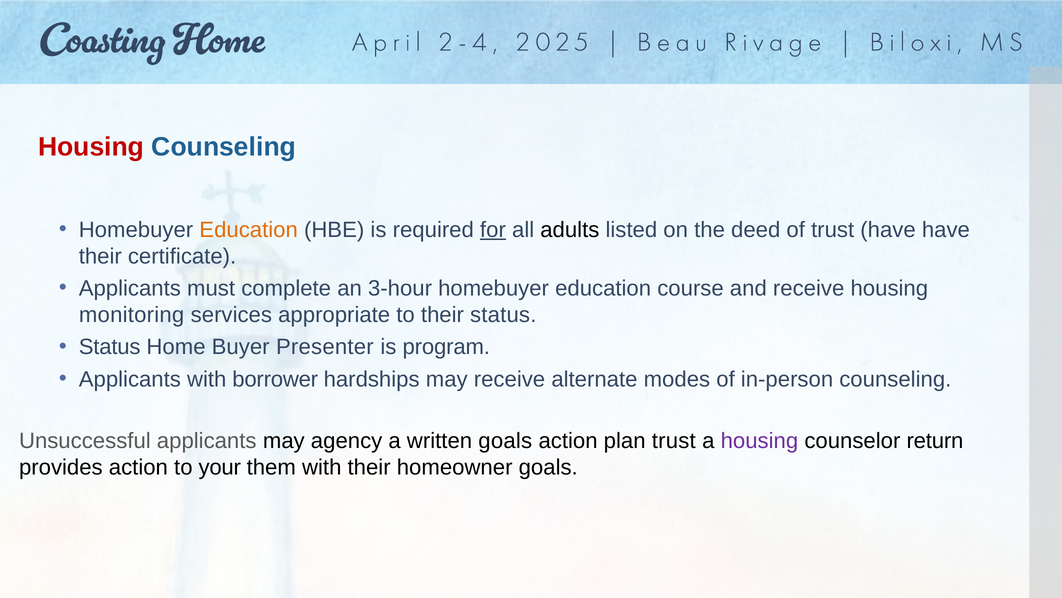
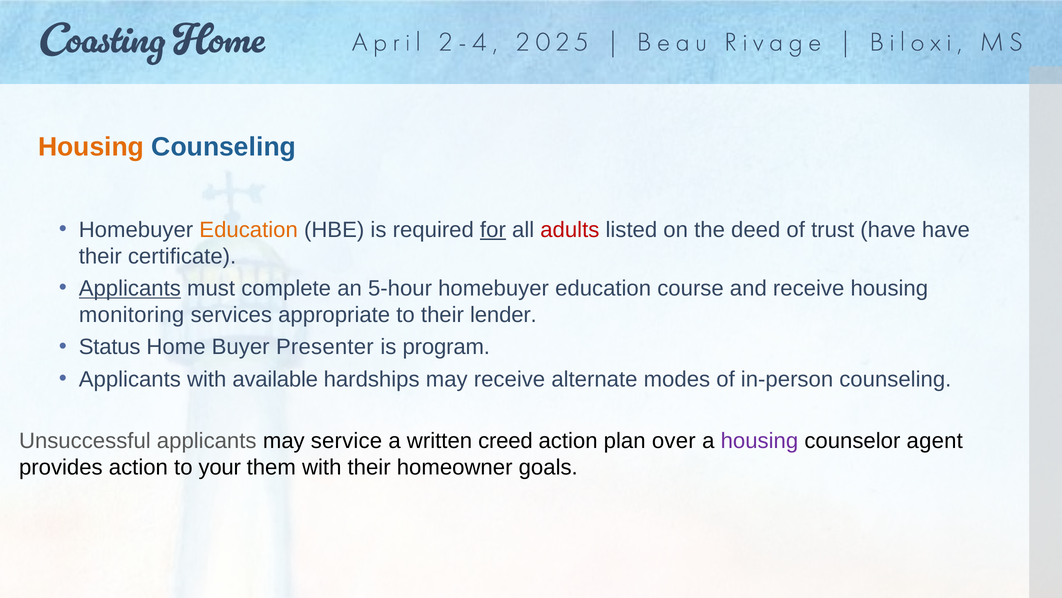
Housing at (91, 147) colour: red -> orange
adults colour: black -> red
Applicants at (130, 288) underline: none -> present
3-hour: 3-hour -> 5-hour
their status: status -> lender
borrower: borrower -> available
agency: agency -> service
written goals: goals -> creed
plan trust: trust -> over
return: return -> agent
